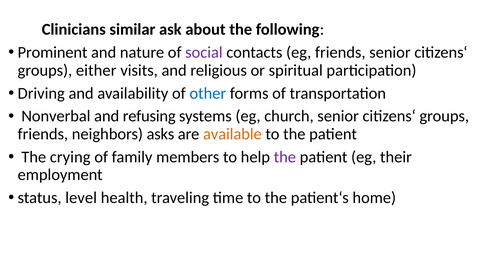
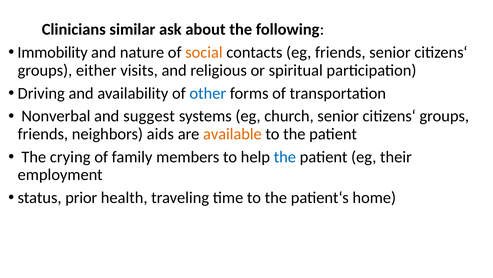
Prominent: Prominent -> Immobility
social colour: purple -> orange
refusing: refusing -> suggest
asks: asks -> aids
the at (285, 157) colour: purple -> blue
level: level -> prior
